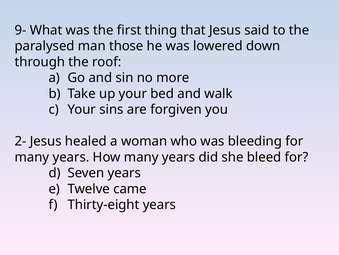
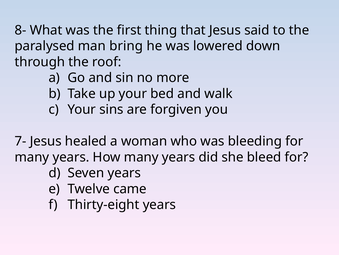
9-: 9- -> 8-
those: those -> bring
2-: 2- -> 7-
